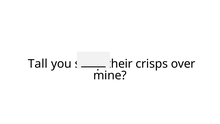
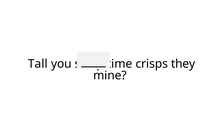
their: their -> time
over: over -> they
